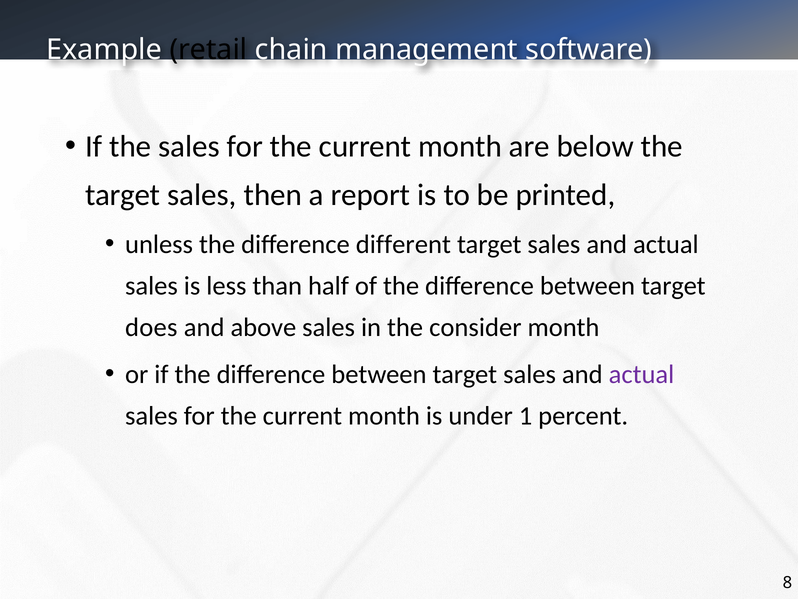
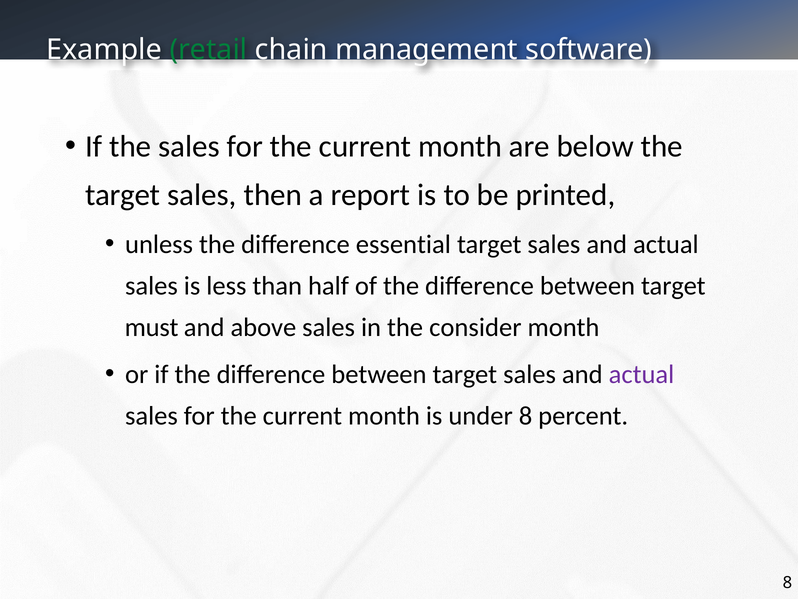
retail colour: black -> green
different: different -> essential
does: does -> must
under 1: 1 -> 8
